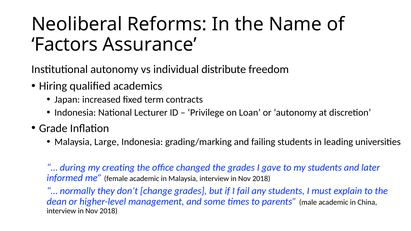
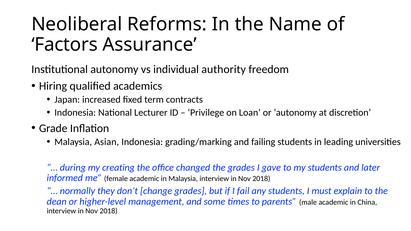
distribute: distribute -> authority
Large: Large -> Asian
